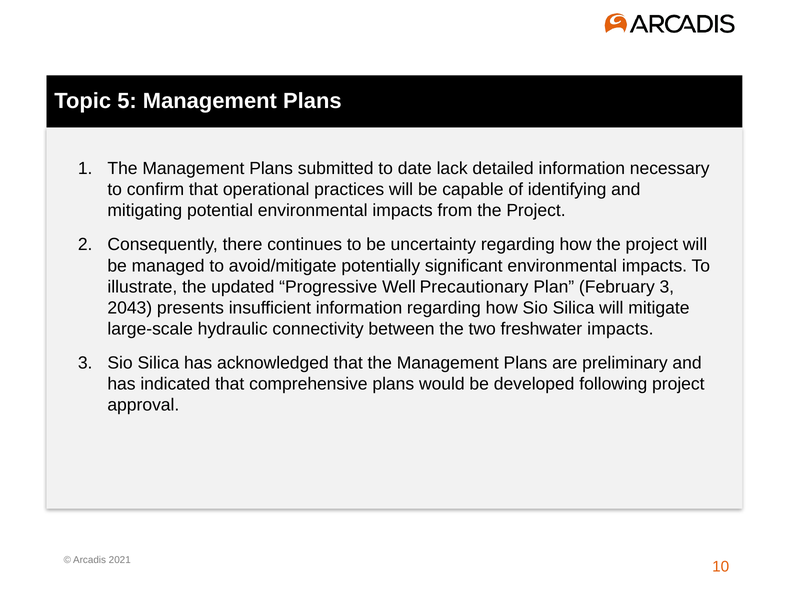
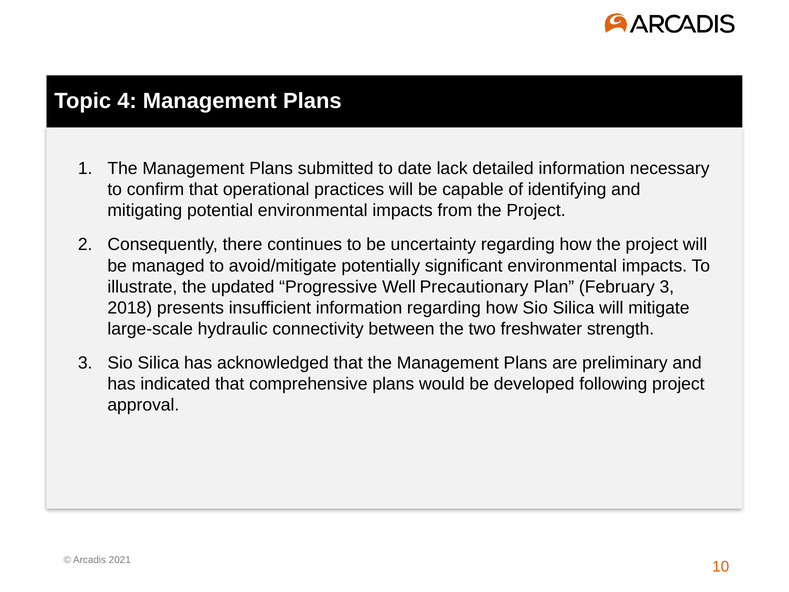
5: 5 -> 4
2043: 2043 -> 2018
freshwater impacts: impacts -> strength
